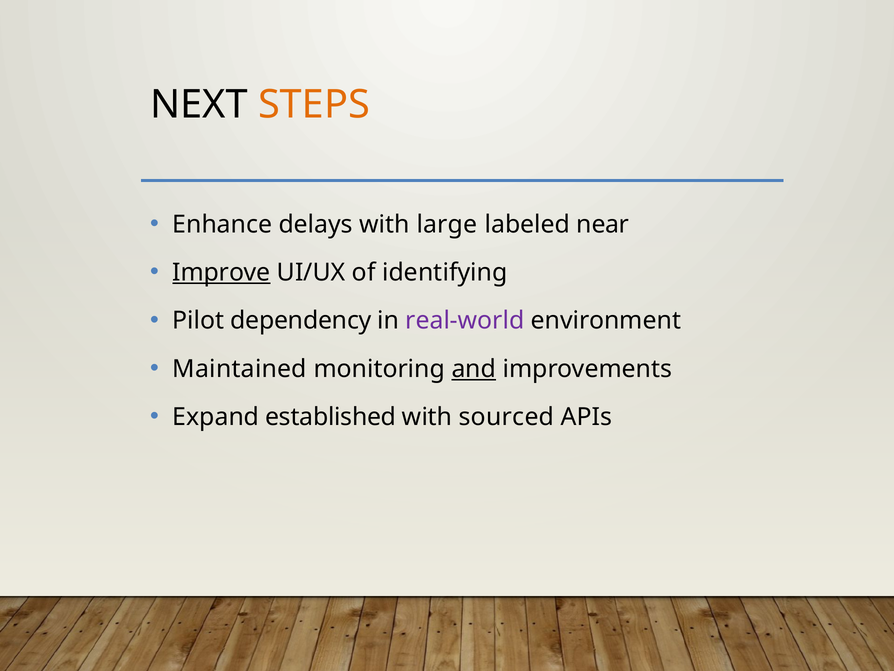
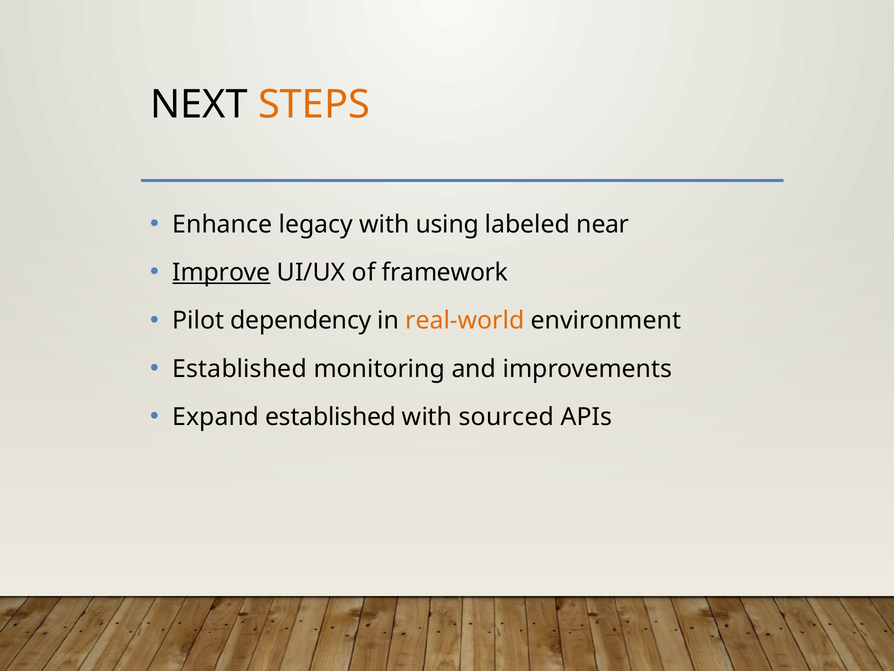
delays: delays -> legacy
large: large -> using
identifying: identifying -> framework
real-world colour: purple -> orange
Maintained at (240, 369): Maintained -> Established
and underline: present -> none
